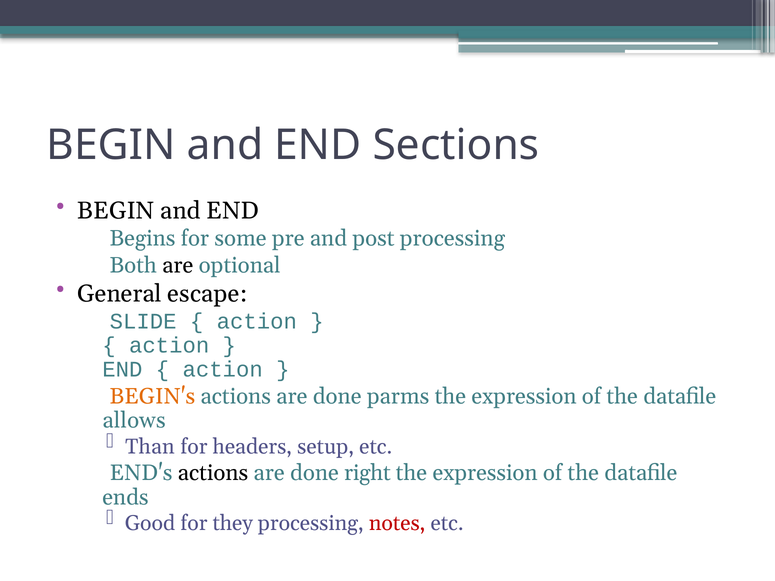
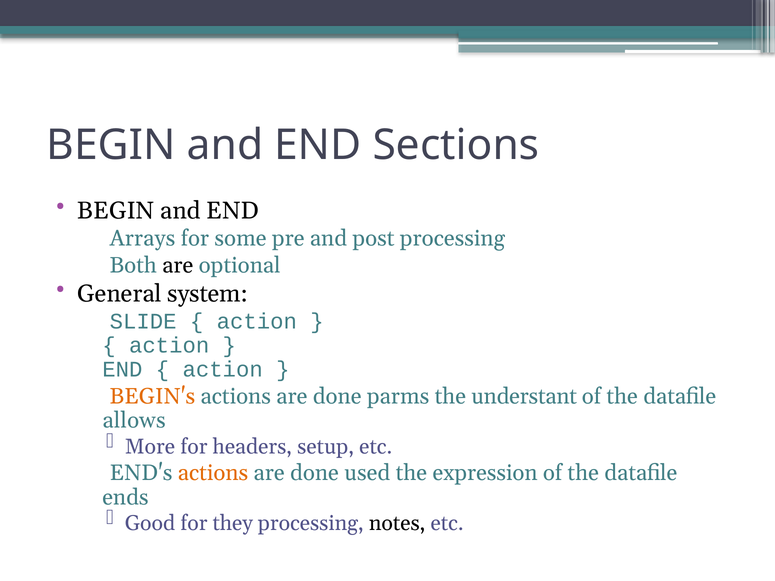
Begins: Begins -> Arrays
escape: escape -> system
expression at (524, 396): expression -> understant
Than: Than -> More
actions at (213, 473) colour: black -> orange
right: right -> used
notes colour: red -> black
